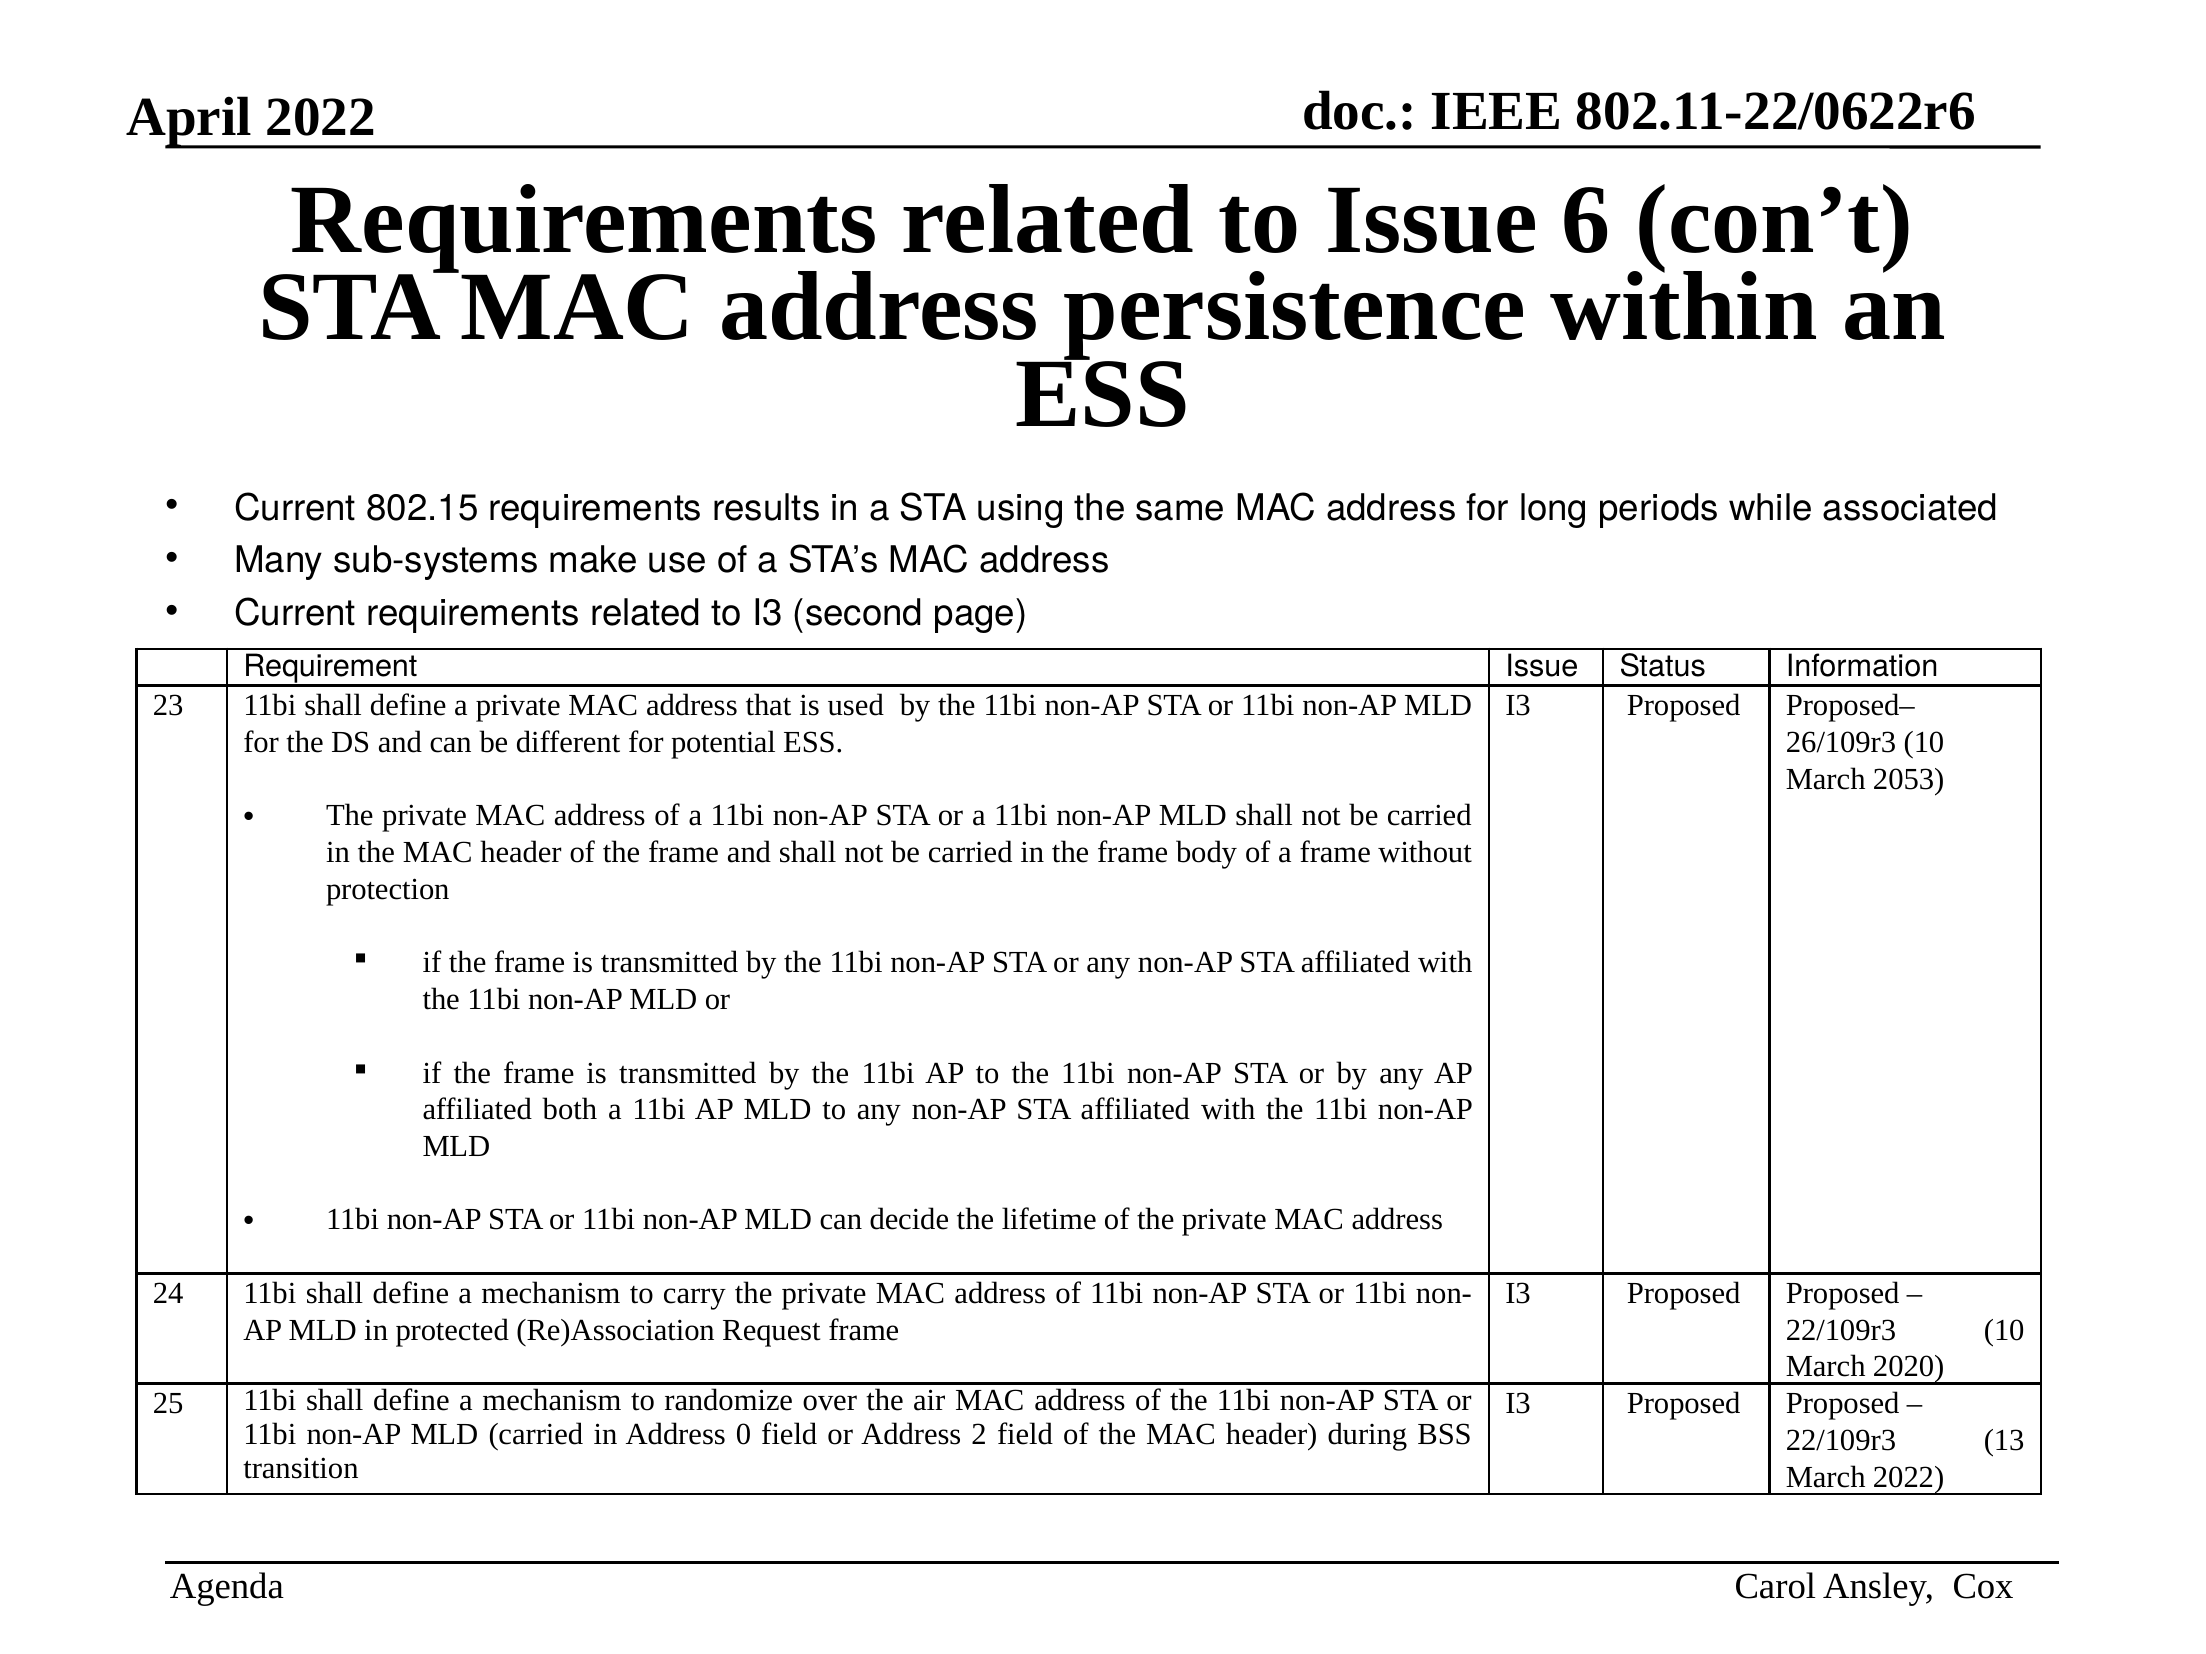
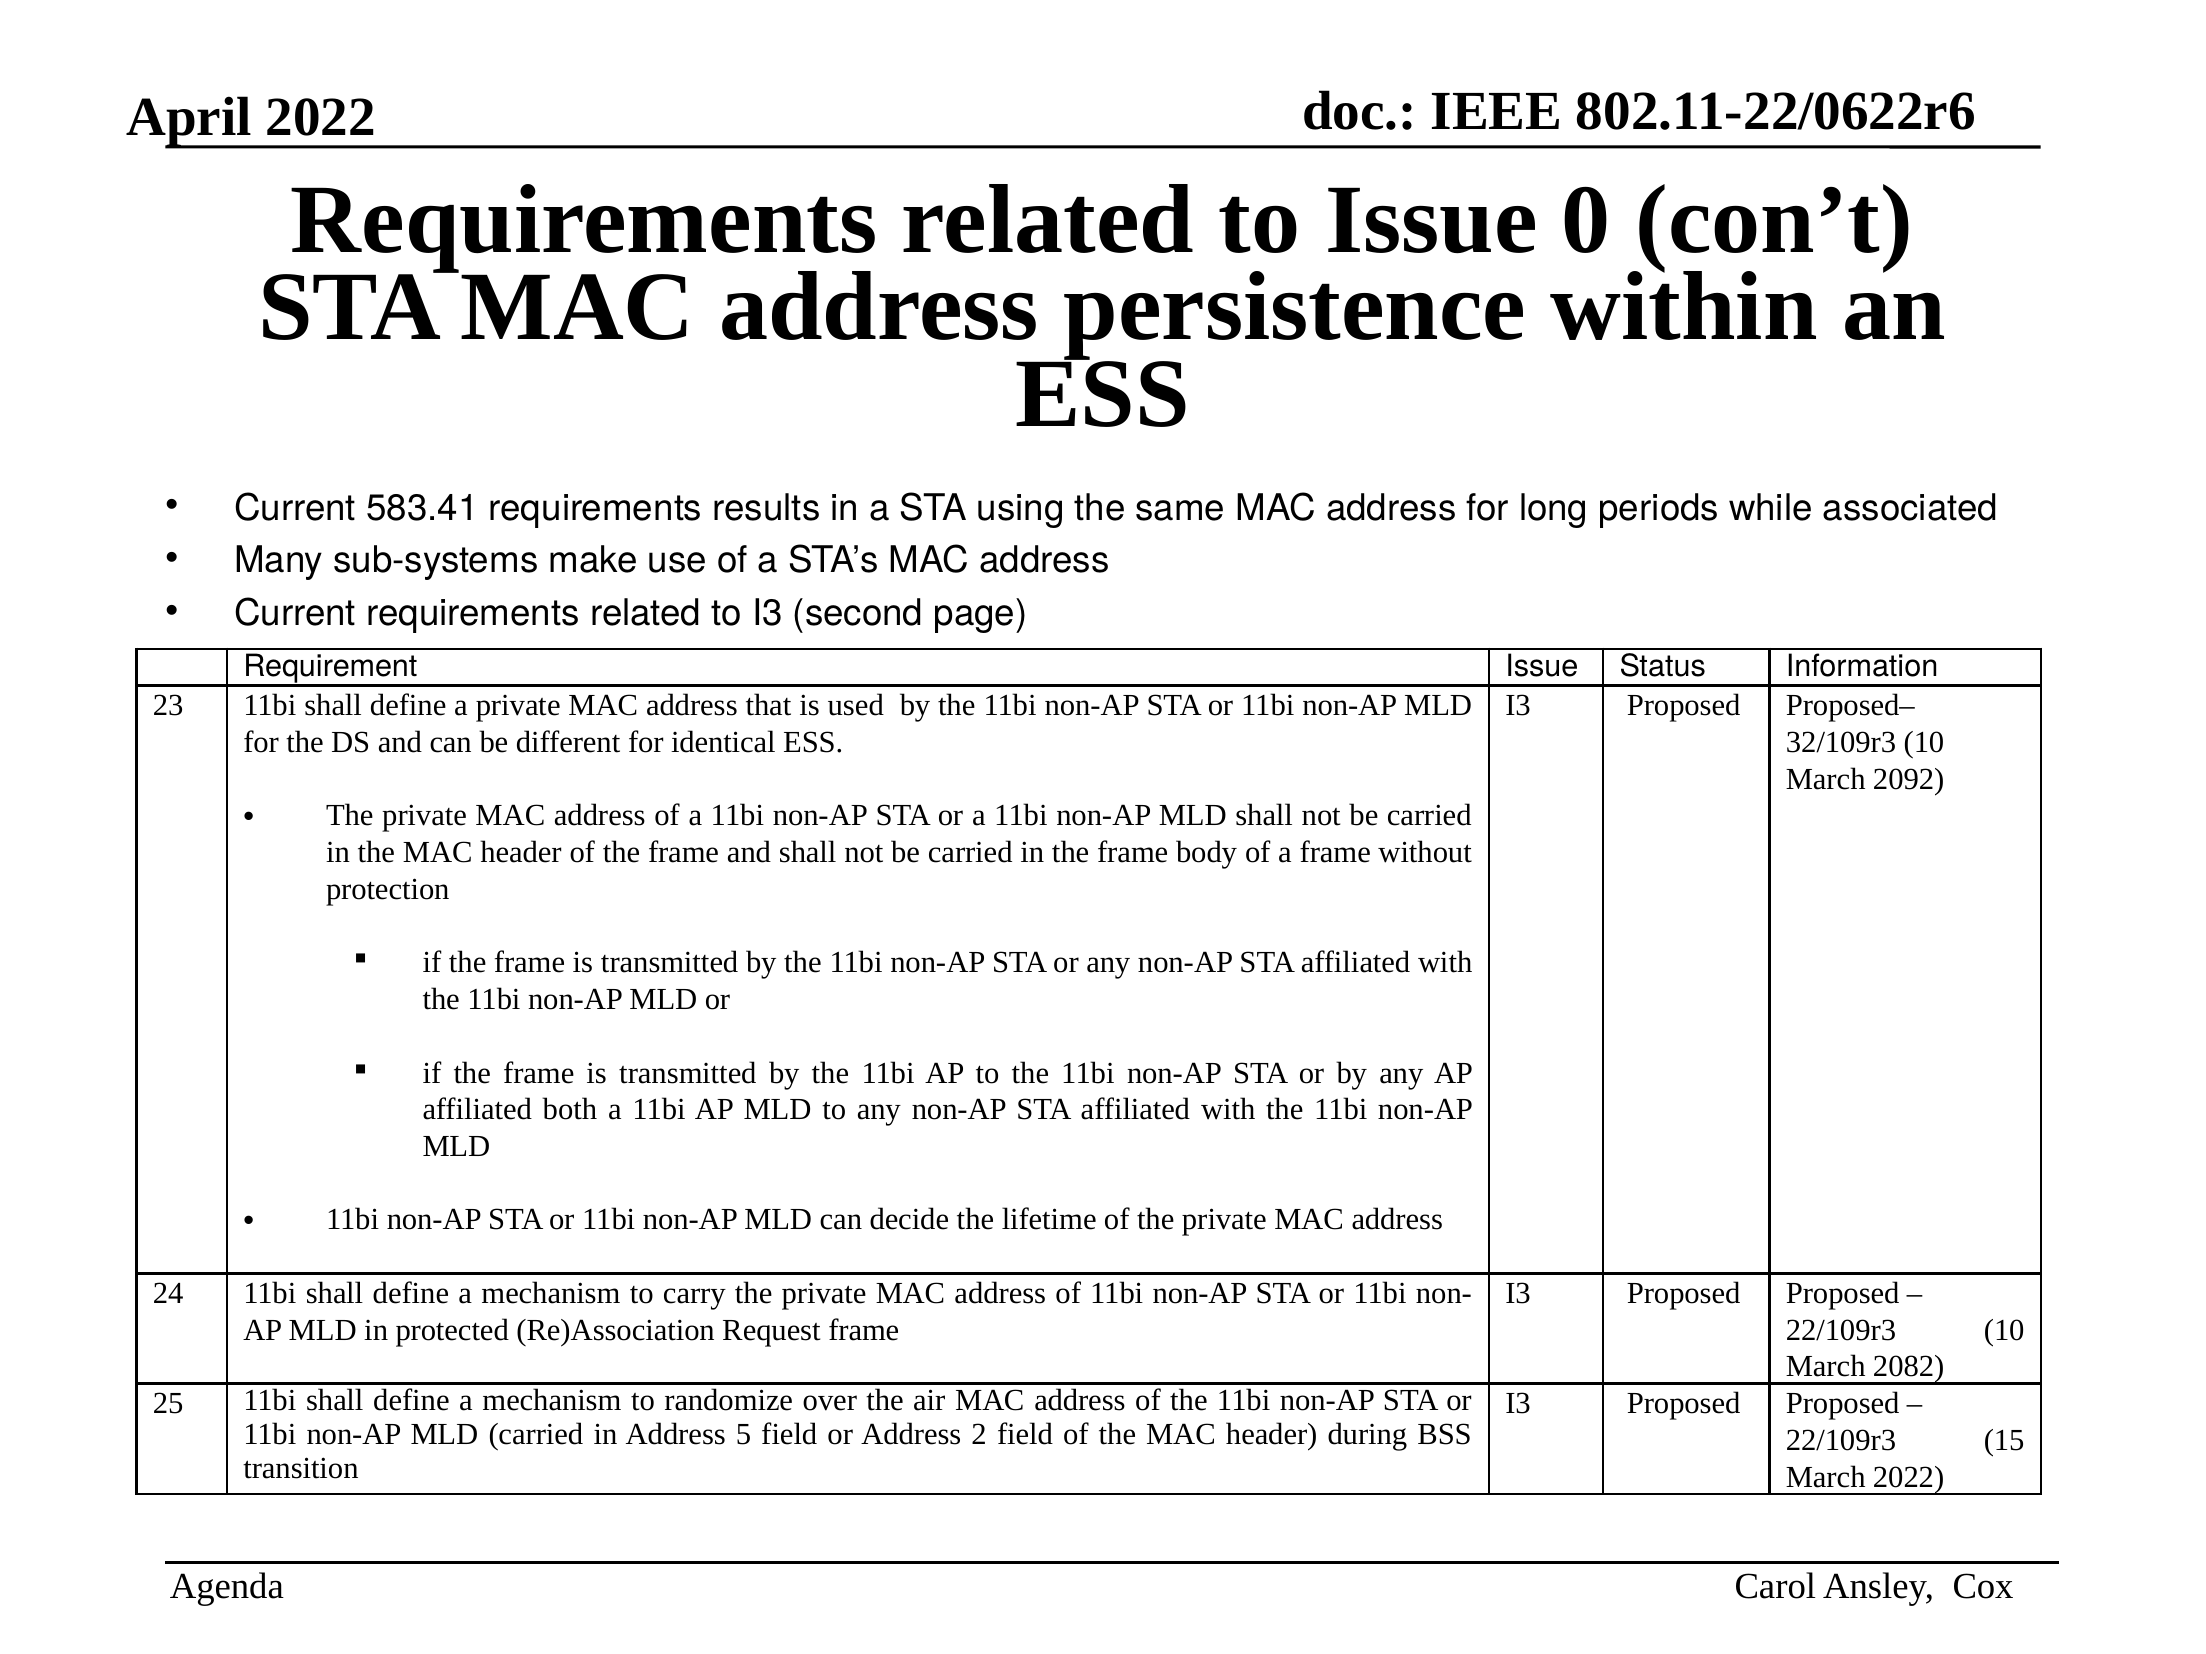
6: 6 -> 0
802.15: 802.15 -> 583.41
potential: potential -> identical
26/109r3: 26/109r3 -> 32/109r3
2053: 2053 -> 2092
2020: 2020 -> 2082
0: 0 -> 5
13: 13 -> 15
